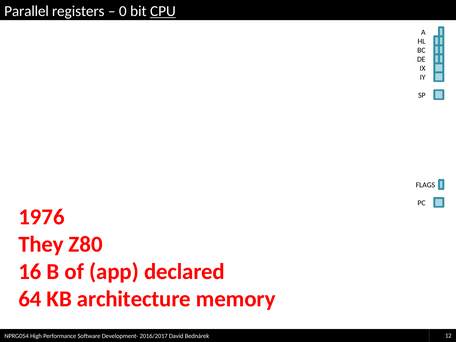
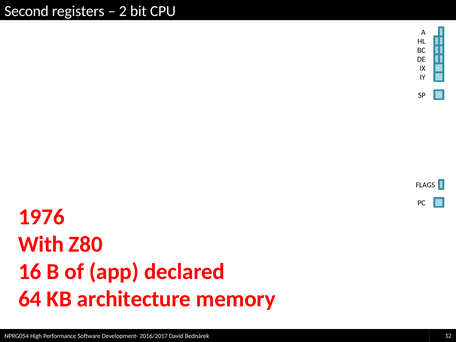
Parallel: Parallel -> Second
0: 0 -> 2
CPU underline: present -> none
They: They -> With
